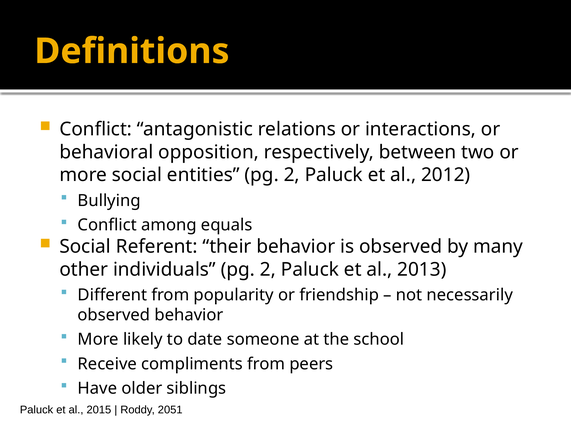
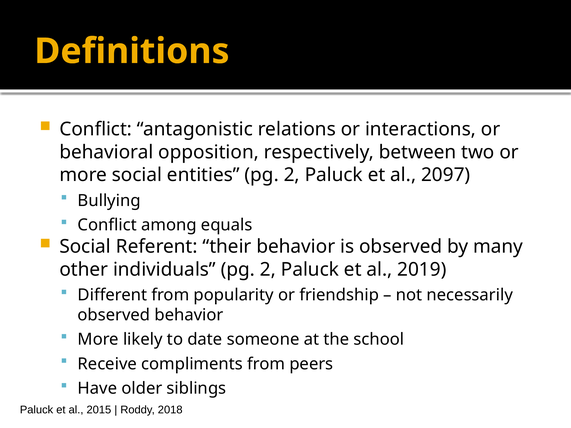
2012: 2012 -> 2097
2013: 2013 -> 2019
2051: 2051 -> 2018
